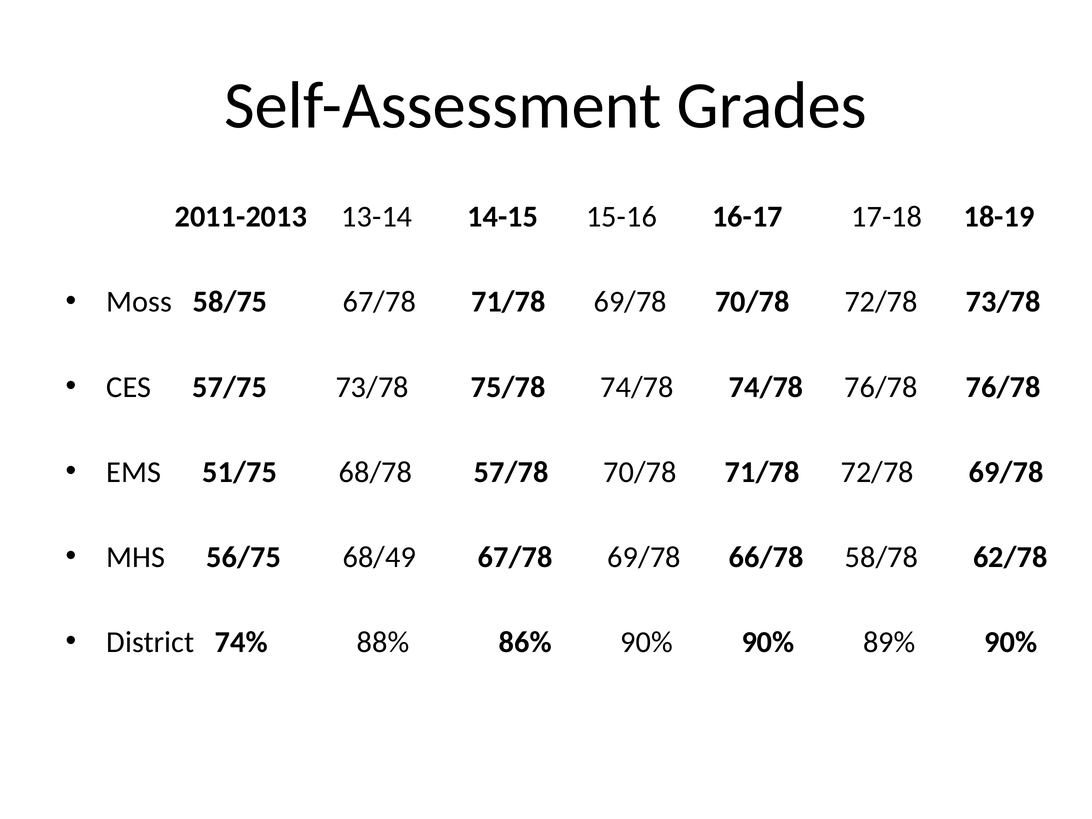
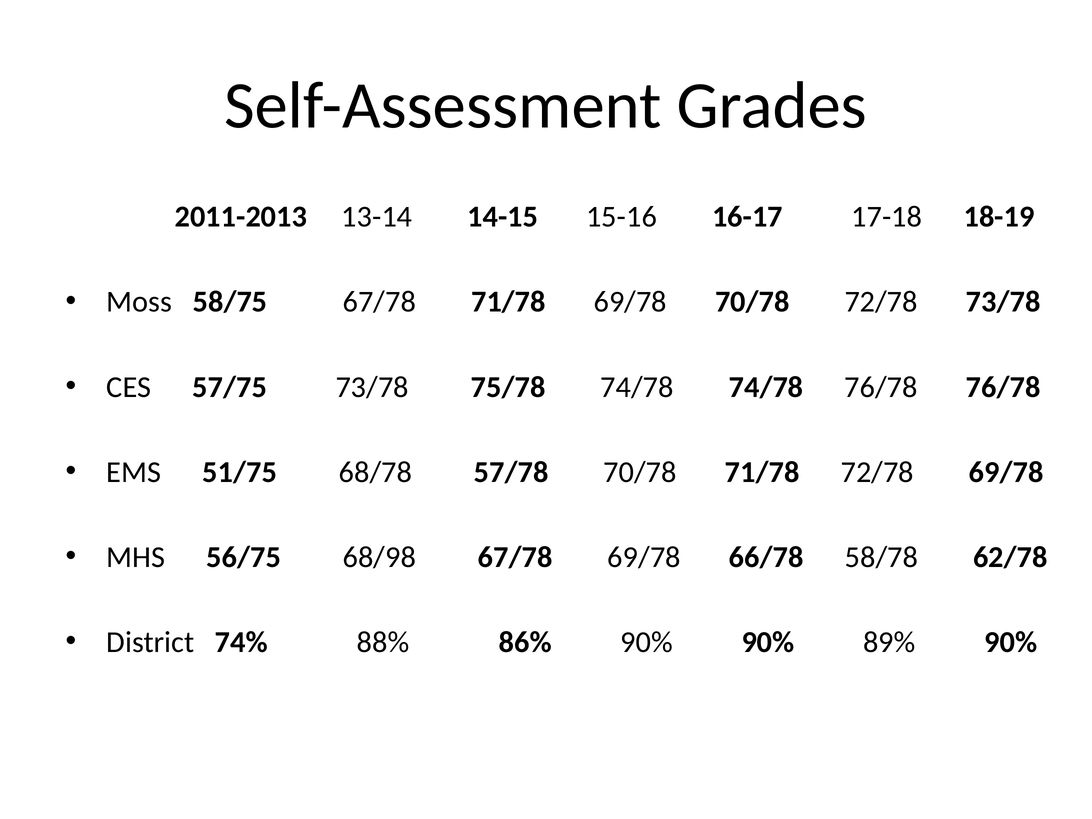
68/49: 68/49 -> 68/98
